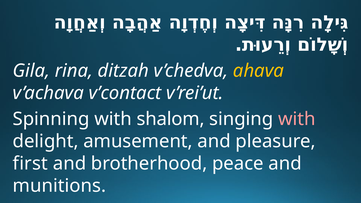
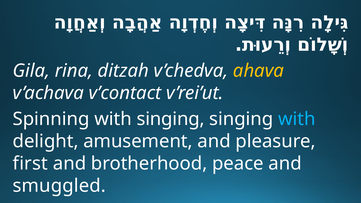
with shalom: shalom -> singing
with at (297, 119) colour: pink -> light blue
munitions: munitions -> smuggled
